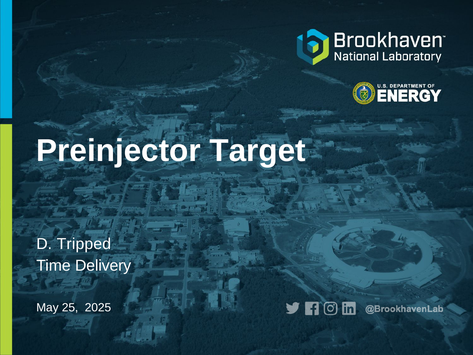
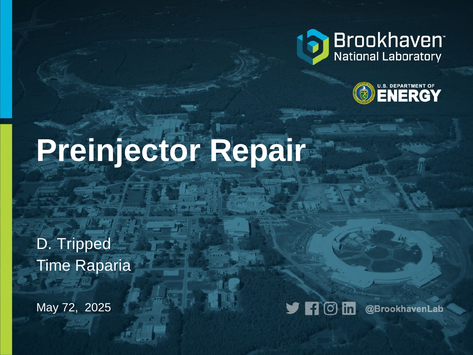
Target: Target -> Repair
Delivery: Delivery -> Raparia
25: 25 -> 72
